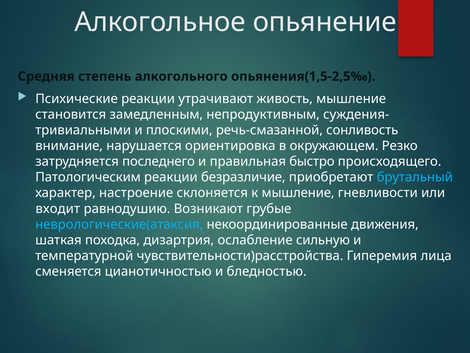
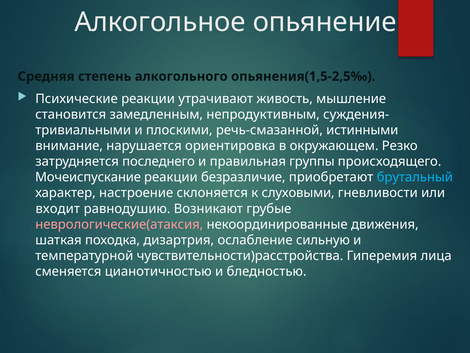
сонливость: сонливость -> истинными
быстро: быстро -> группы
Патологическим: Патологическим -> Мочеиспускание
к мышление: мышление -> слуховыми
неврологические(атаксия colour: light blue -> pink
